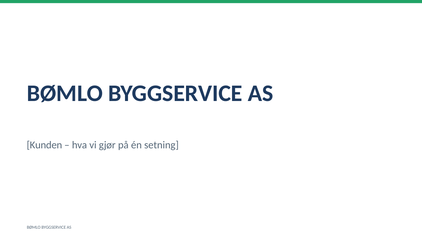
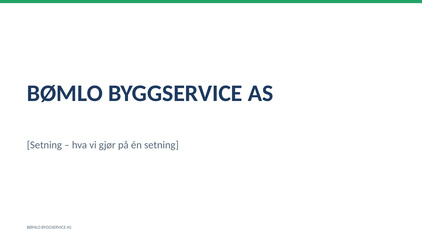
Kunden at (44, 145): Kunden -> Setning
